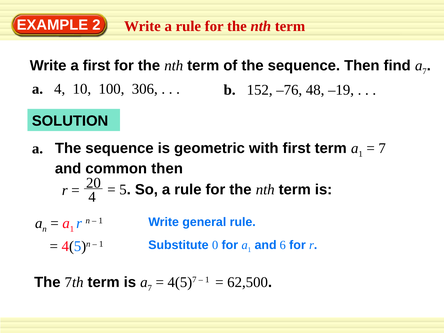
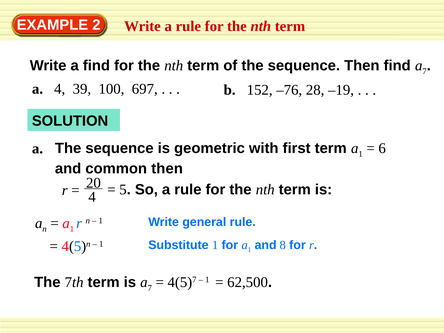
a first: first -> find
10: 10 -> 39
306: 306 -> 697
48: 48 -> 28
7 at (382, 148): 7 -> 6
Substitute 0: 0 -> 1
6: 6 -> 8
